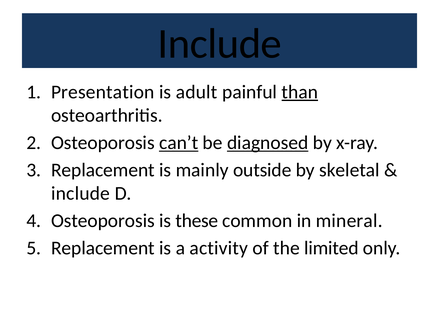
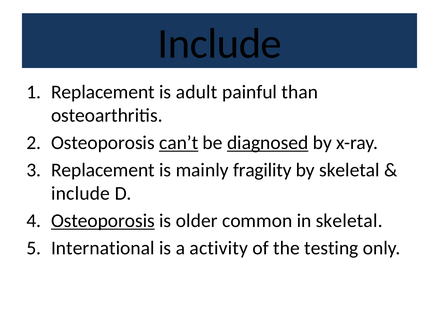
Presentation at (103, 92): Presentation -> Replacement
than underline: present -> none
outside: outside -> fragility
Osteoporosis at (103, 221) underline: none -> present
these: these -> older
in mineral: mineral -> skeletal
Replacement at (103, 248): Replacement -> International
limited: limited -> testing
